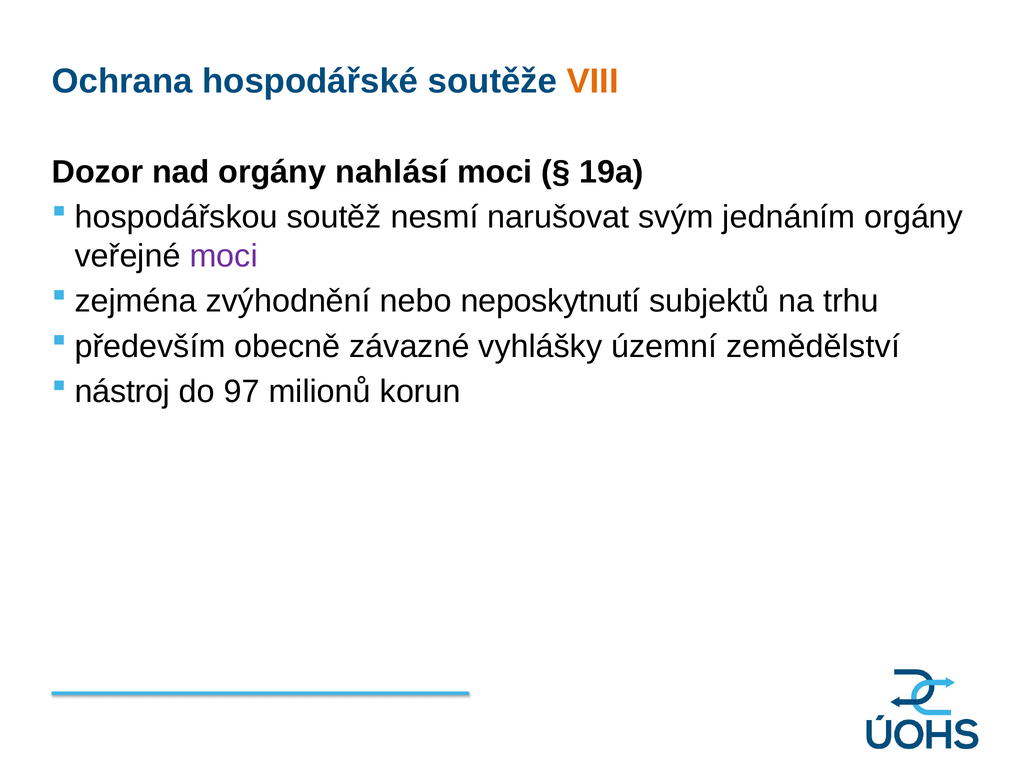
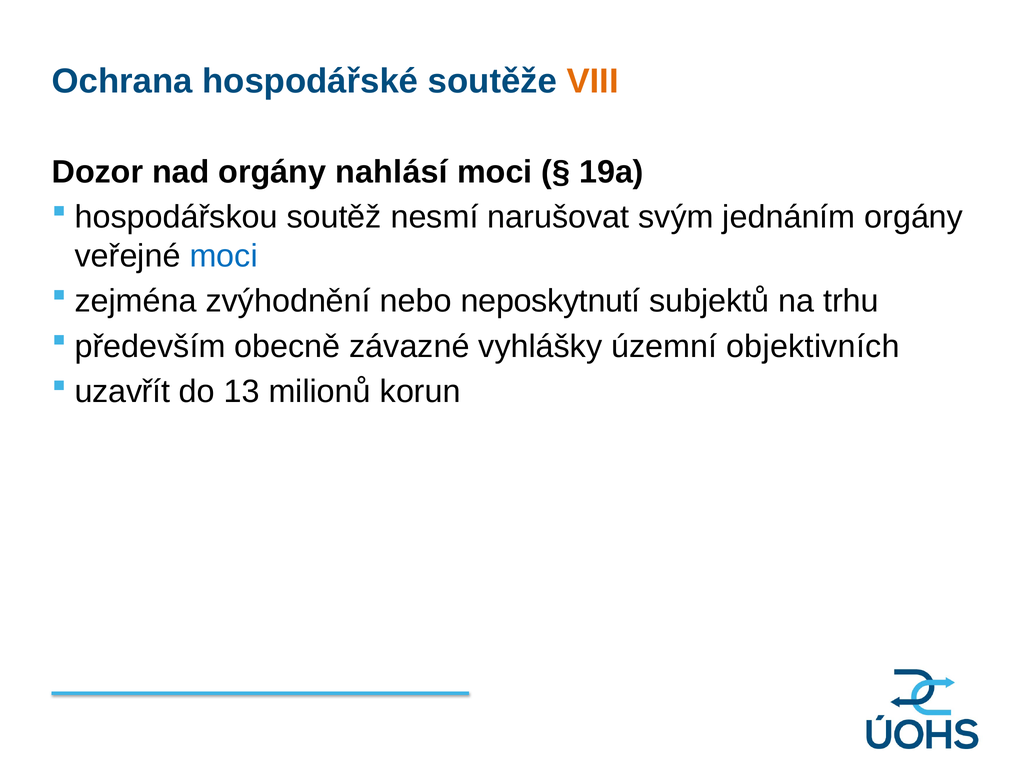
moci at (224, 256) colour: purple -> blue
zemědělství: zemědělství -> objektivních
nástroj: nástroj -> uzavřít
97: 97 -> 13
